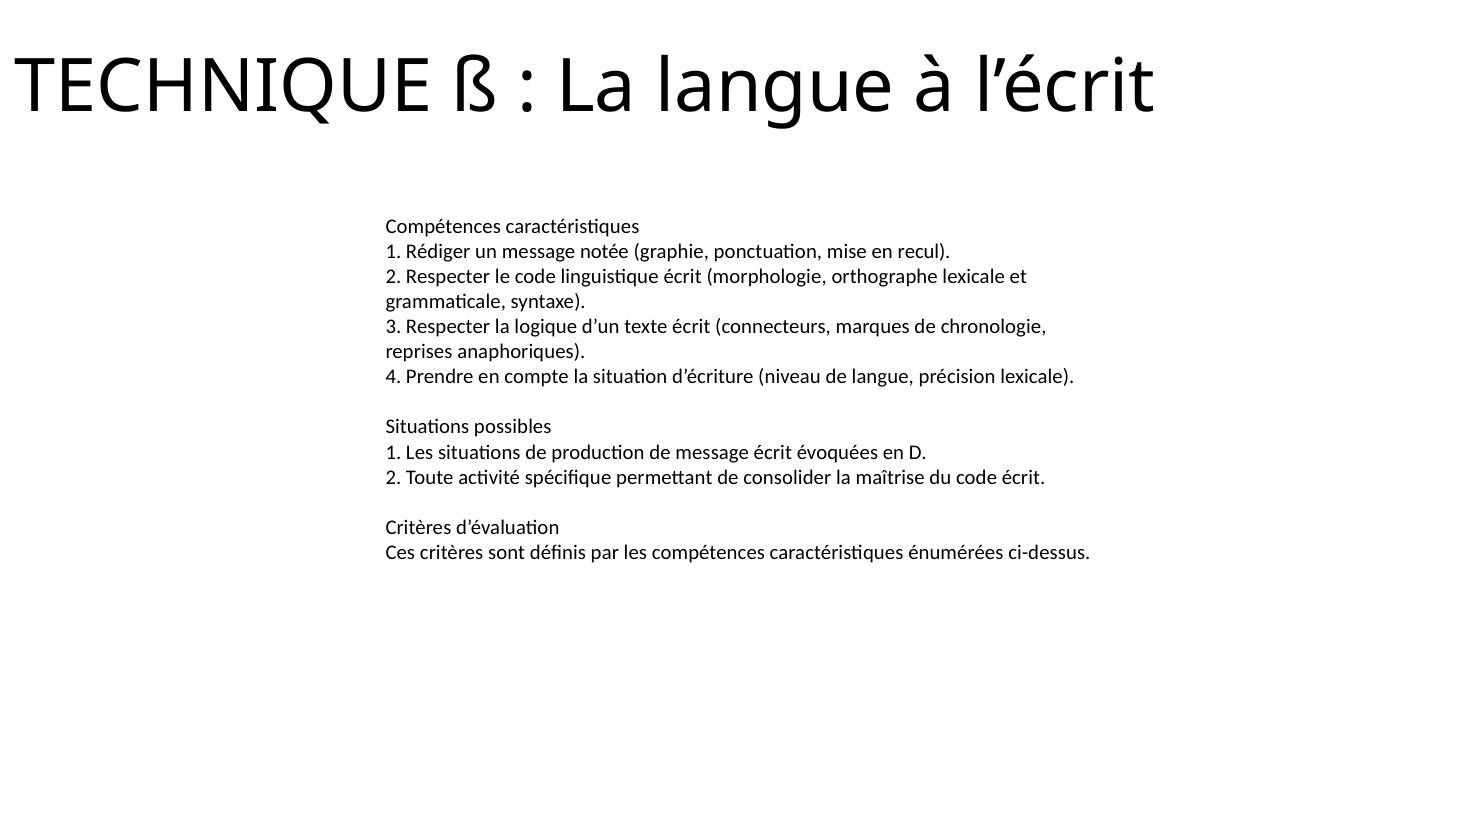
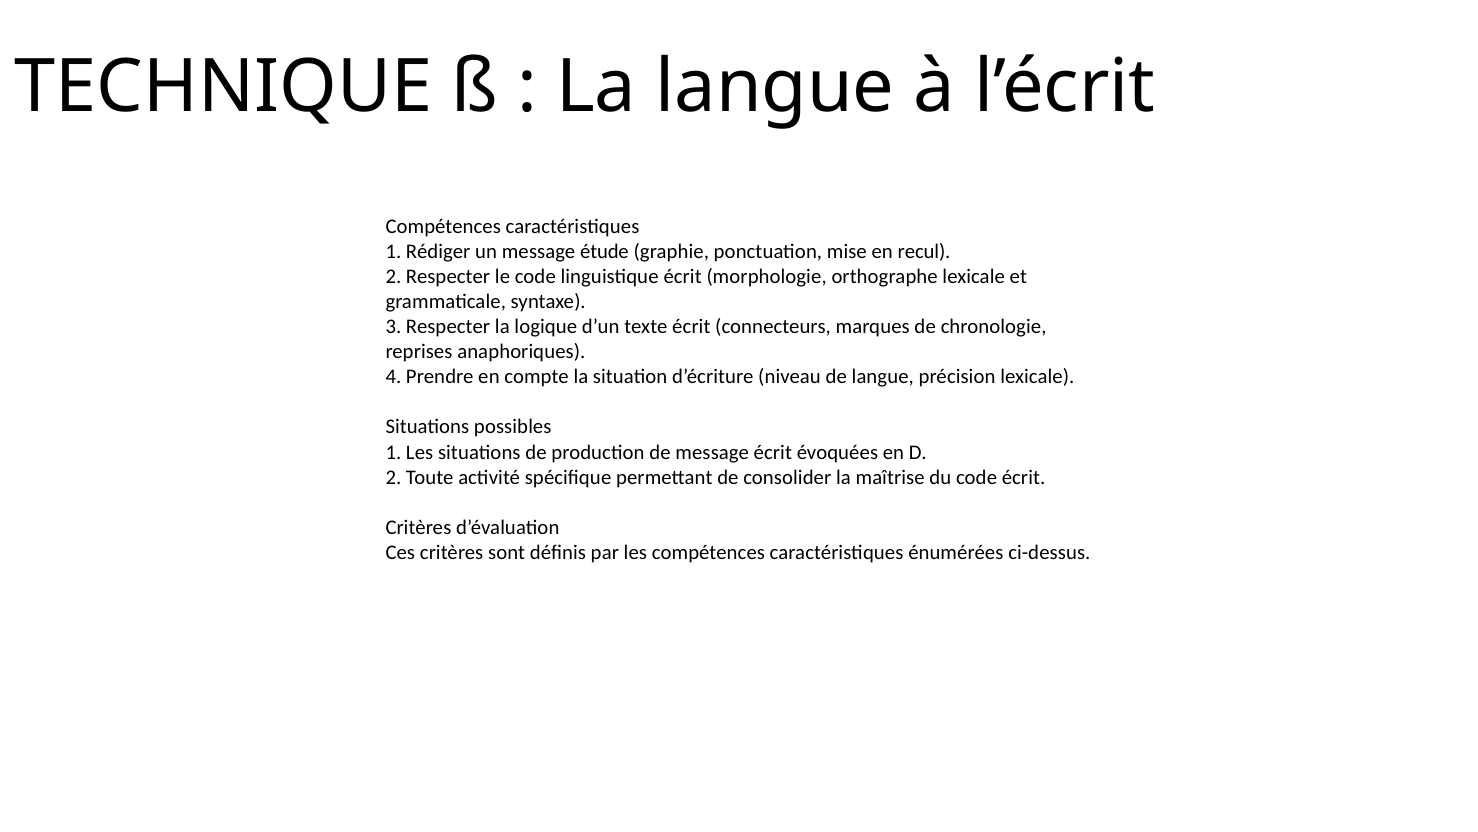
notée: notée -> étude
